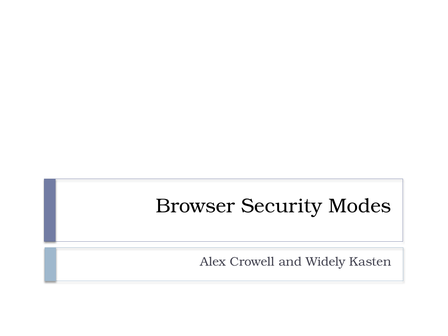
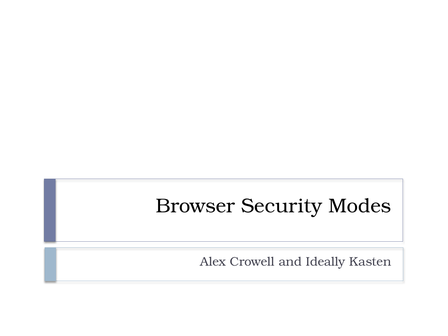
Widely: Widely -> Ideally
